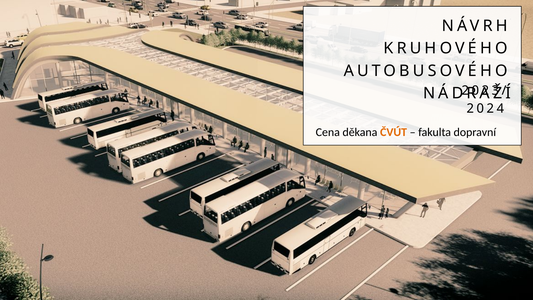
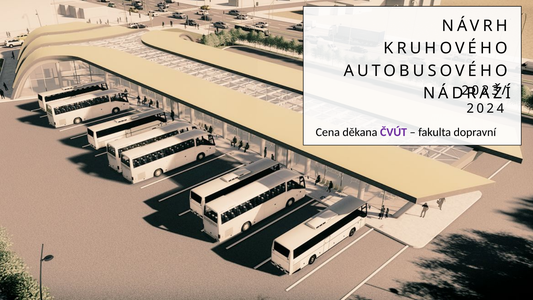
ČVÚT colour: orange -> purple
